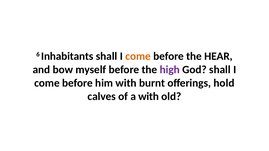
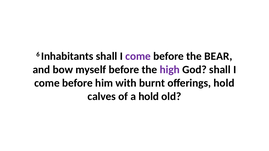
come at (138, 56) colour: orange -> purple
HEAR: HEAR -> BEAR
a with: with -> hold
